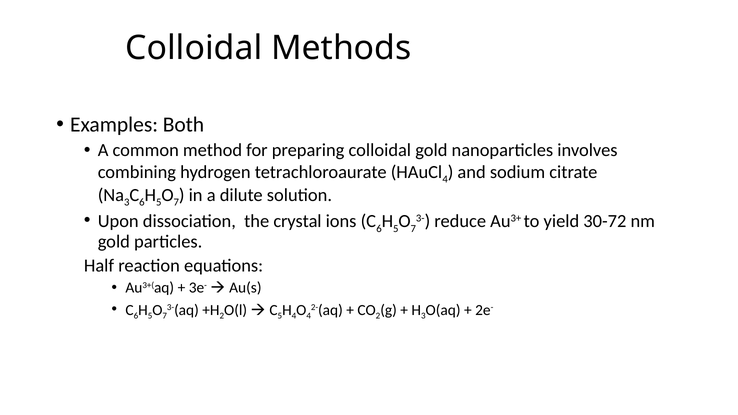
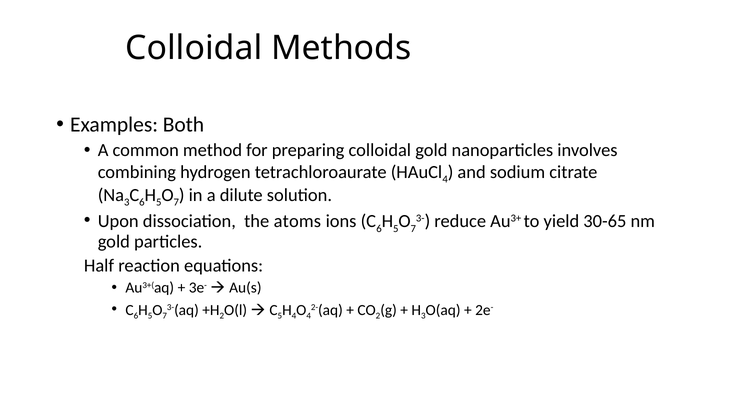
crystal: crystal -> atoms
30-72: 30-72 -> 30-65
